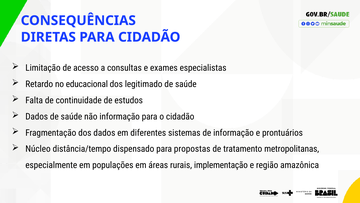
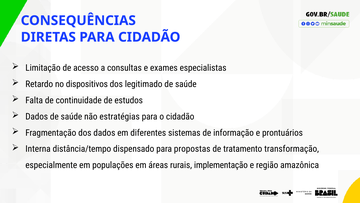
educacional: educacional -> dispositivos
não informação: informação -> estratégias
Núcleo: Núcleo -> Interna
metropolitanas: metropolitanas -> transformação
